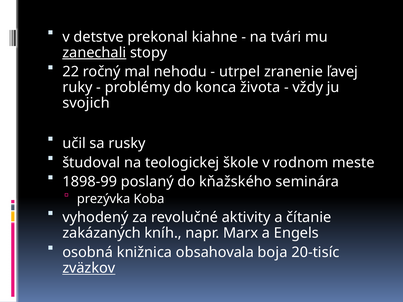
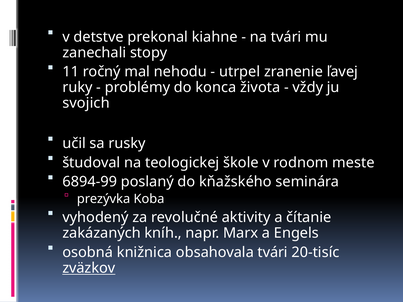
zanechali underline: present -> none
22: 22 -> 11
1898-99: 1898-99 -> 6894-99
obsahovala boja: boja -> tvári
